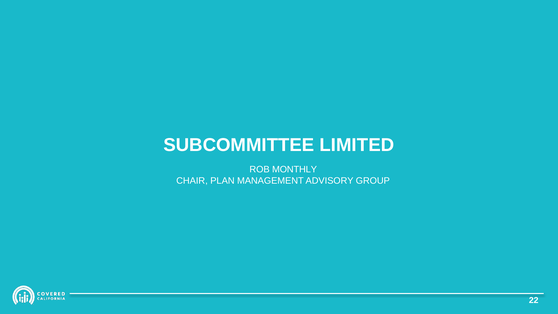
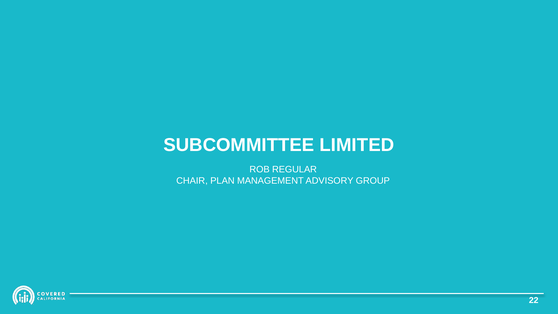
MONTHLY: MONTHLY -> REGULAR
